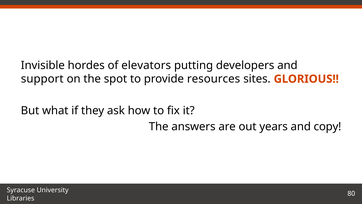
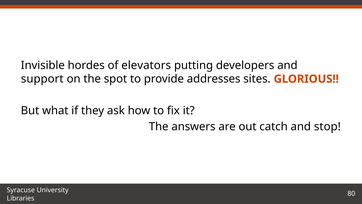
resources: resources -> addresses
years: years -> catch
copy: copy -> stop
